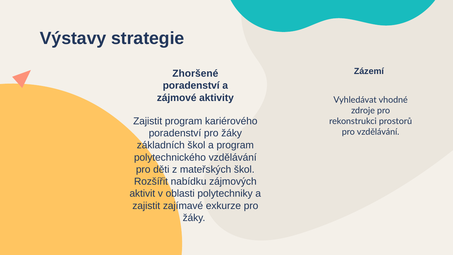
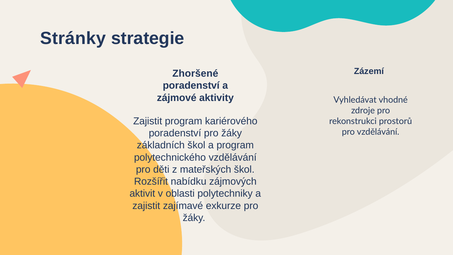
Výstavy: Výstavy -> Stránky
